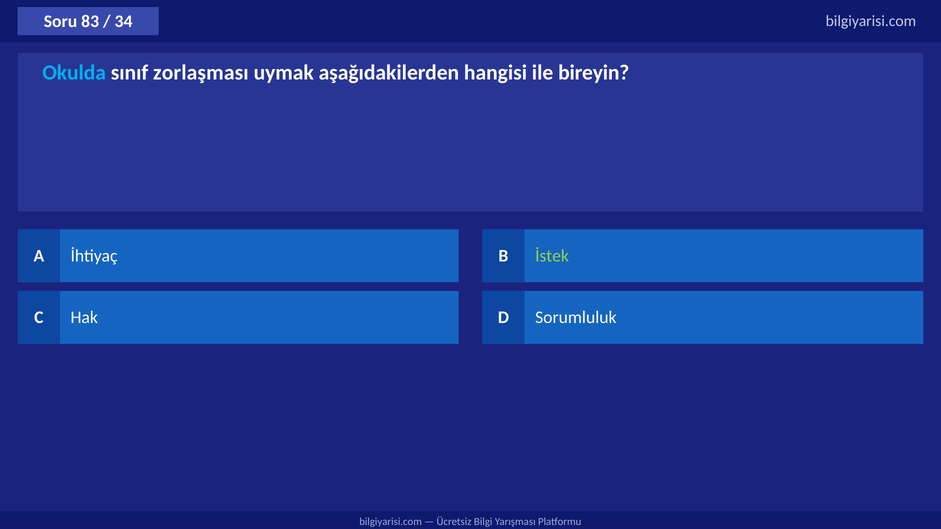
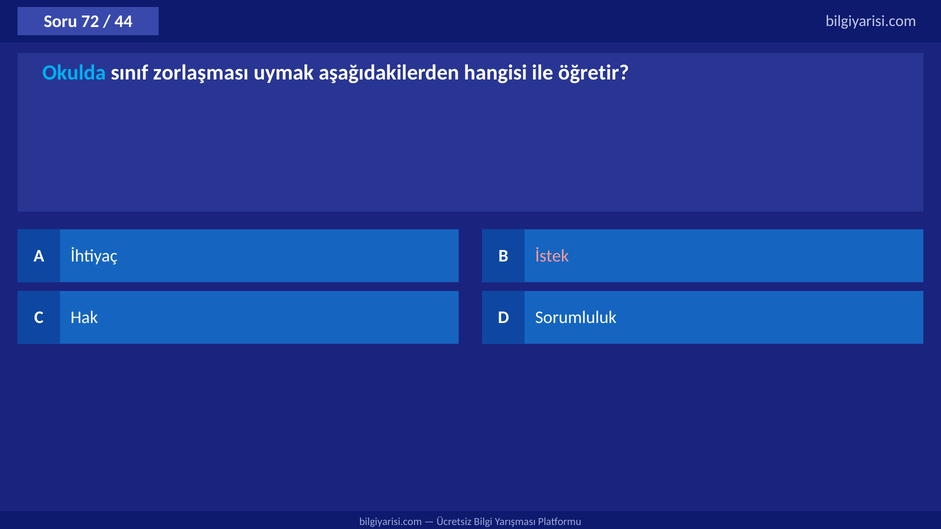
83: 83 -> 72
34: 34 -> 44
bireyin: bireyin -> öğretir
İstek colour: light green -> pink
